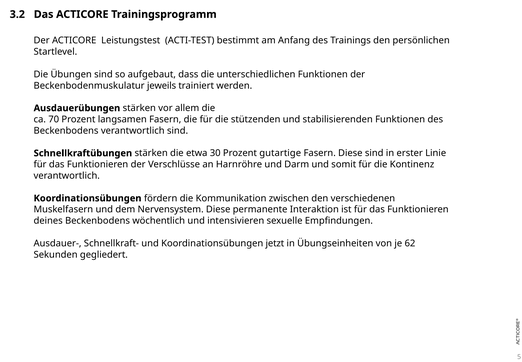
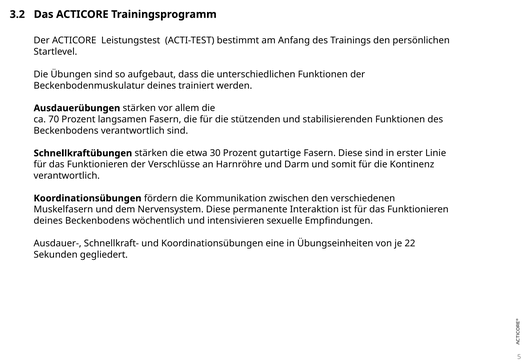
Beckenbodenmuskulatur jeweils: jeweils -> deines
jetzt: jetzt -> eine
62: 62 -> 22
